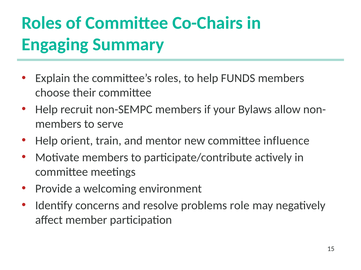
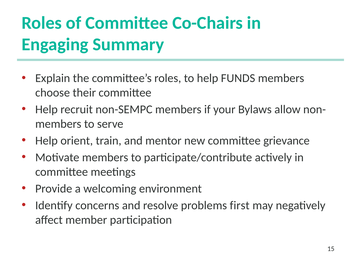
influence: influence -> grievance
role: role -> first
